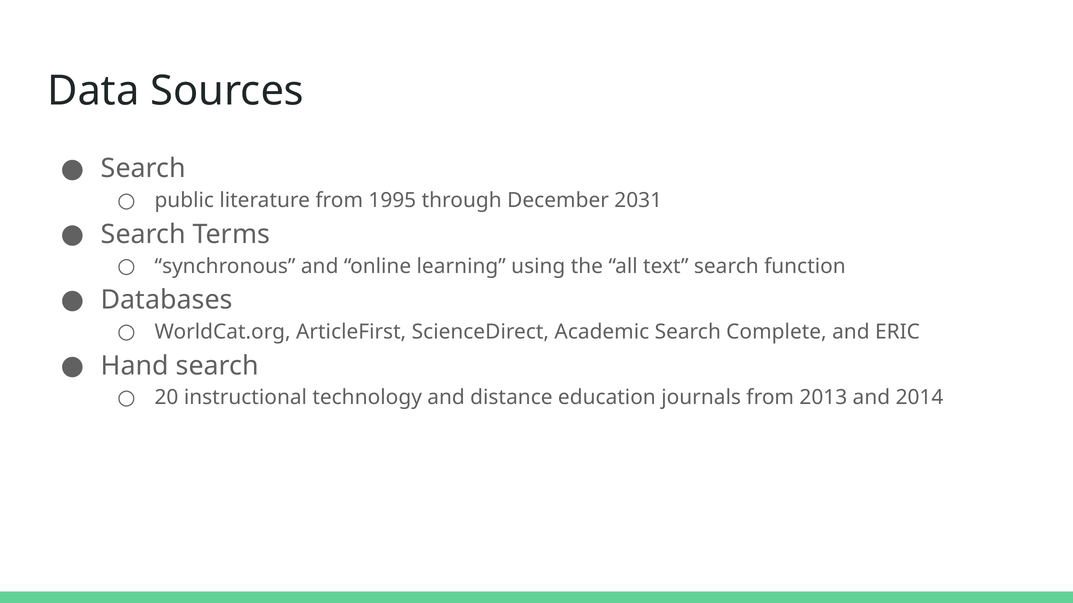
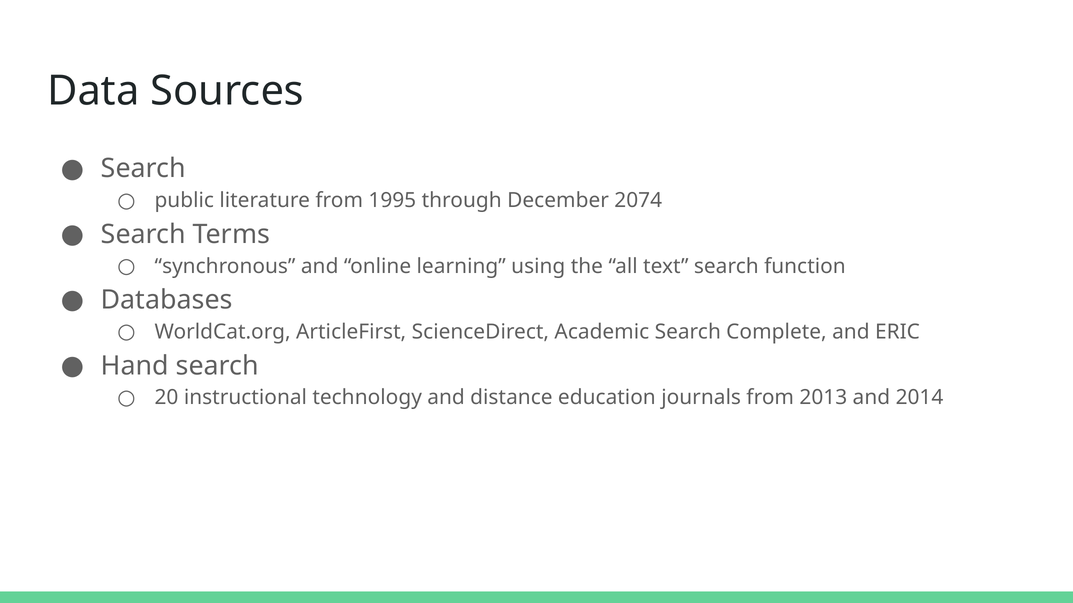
2031: 2031 -> 2074
